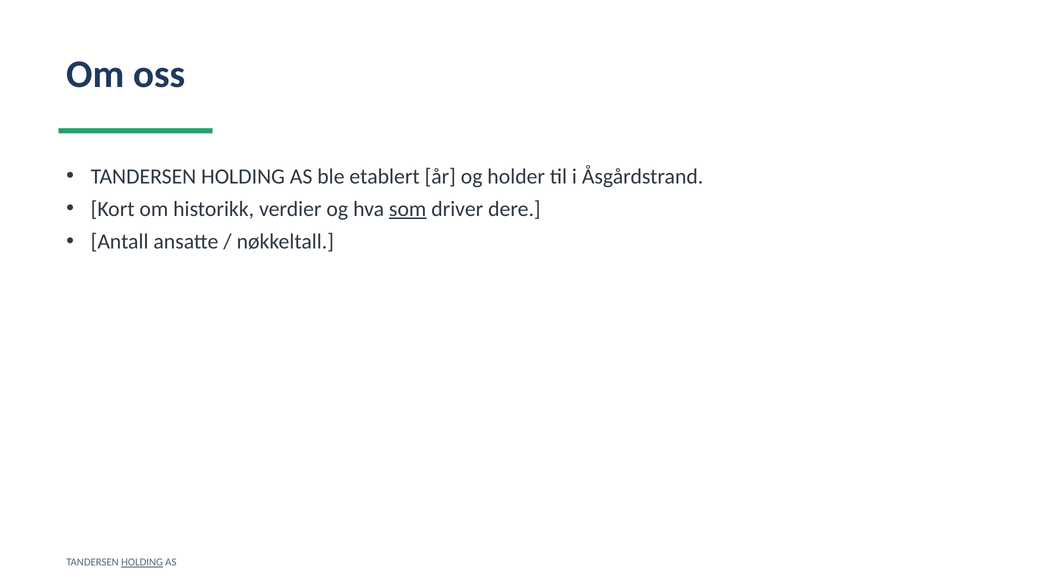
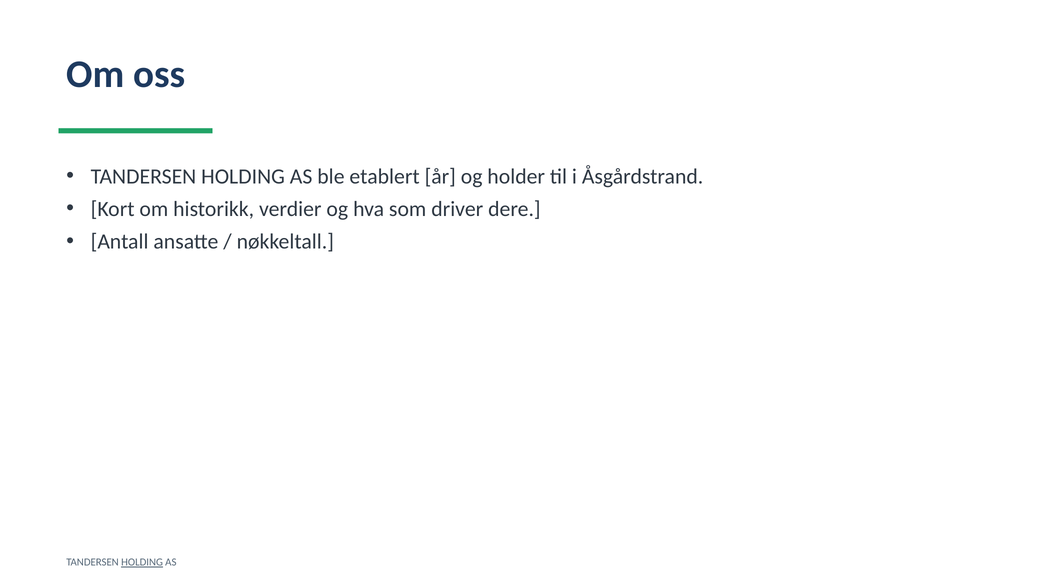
som underline: present -> none
